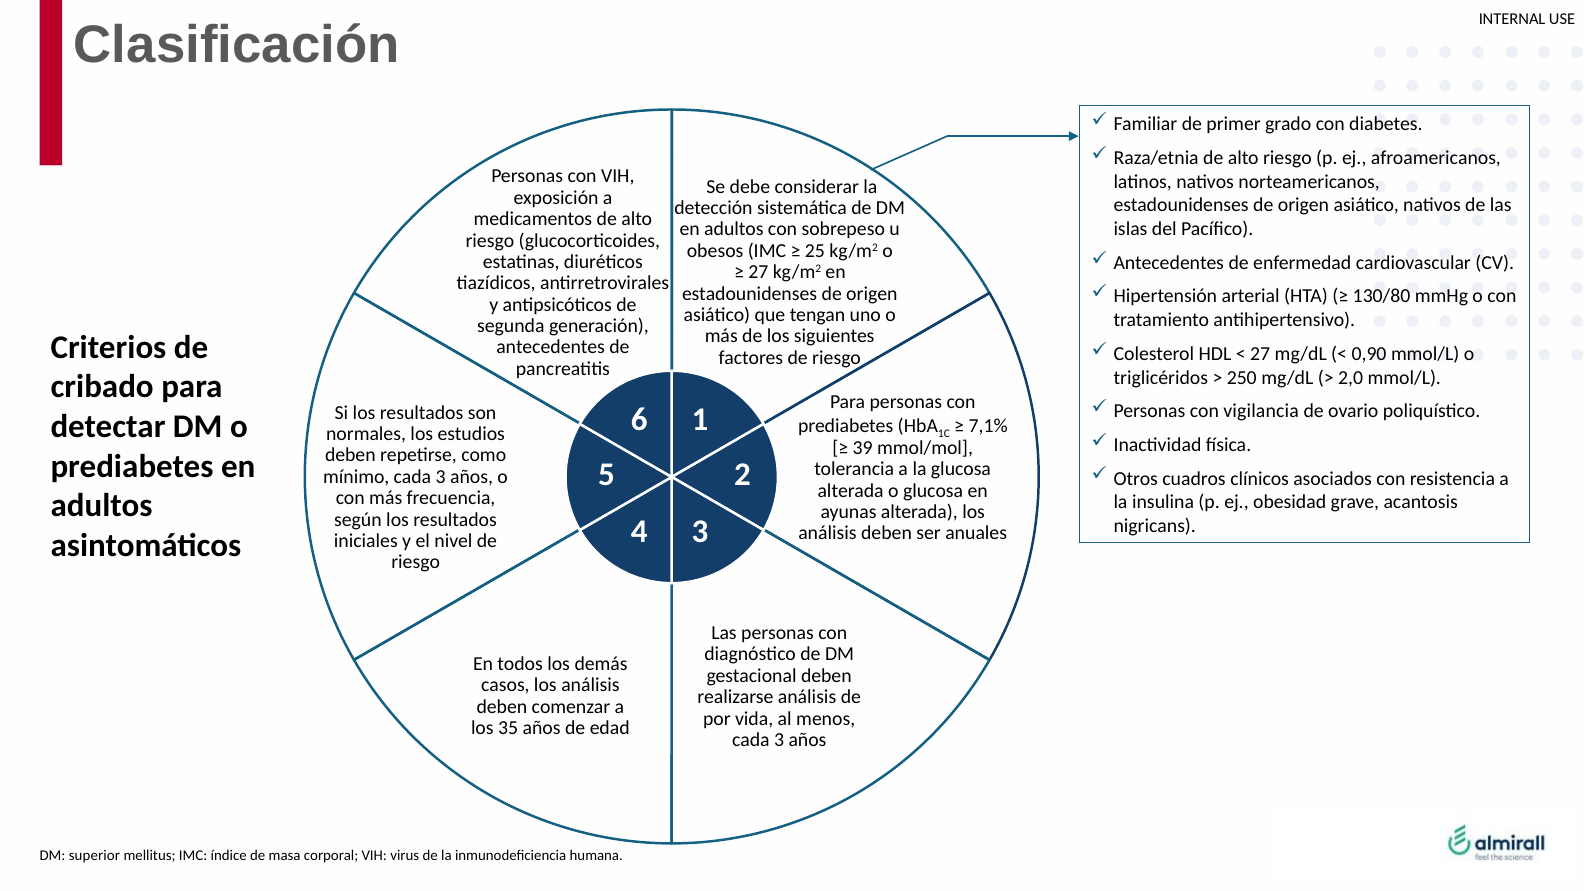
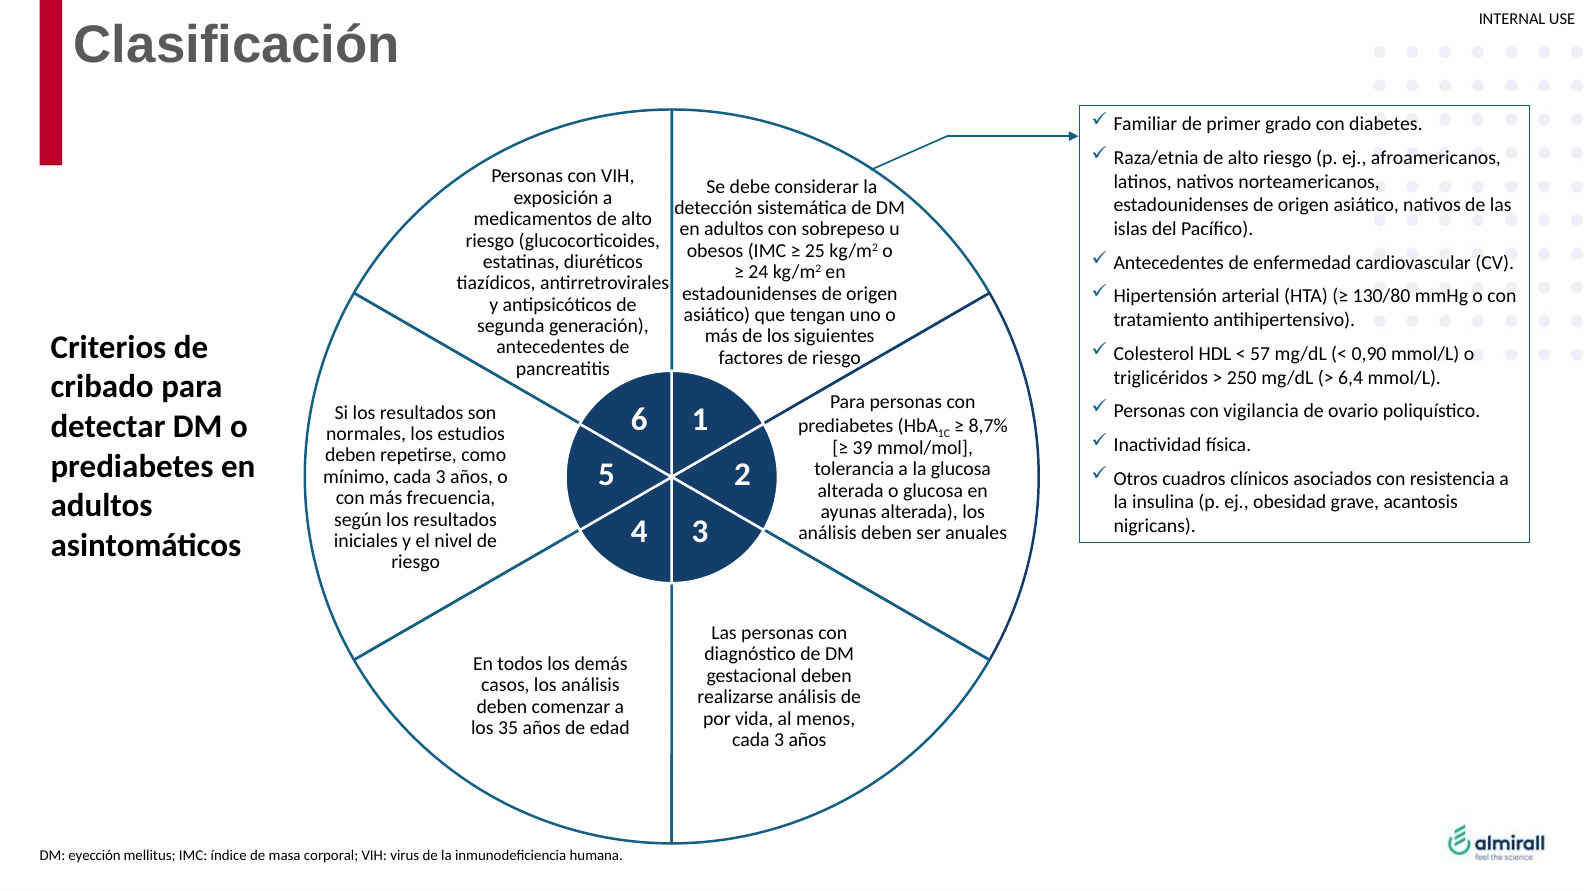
27 at (758, 272): 27 -> 24
27 at (1260, 354): 27 -> 57
2,0: 2,0 -> 6,4
7,1%: 7,1% -> 8,7%
superior: superior -> eyección
